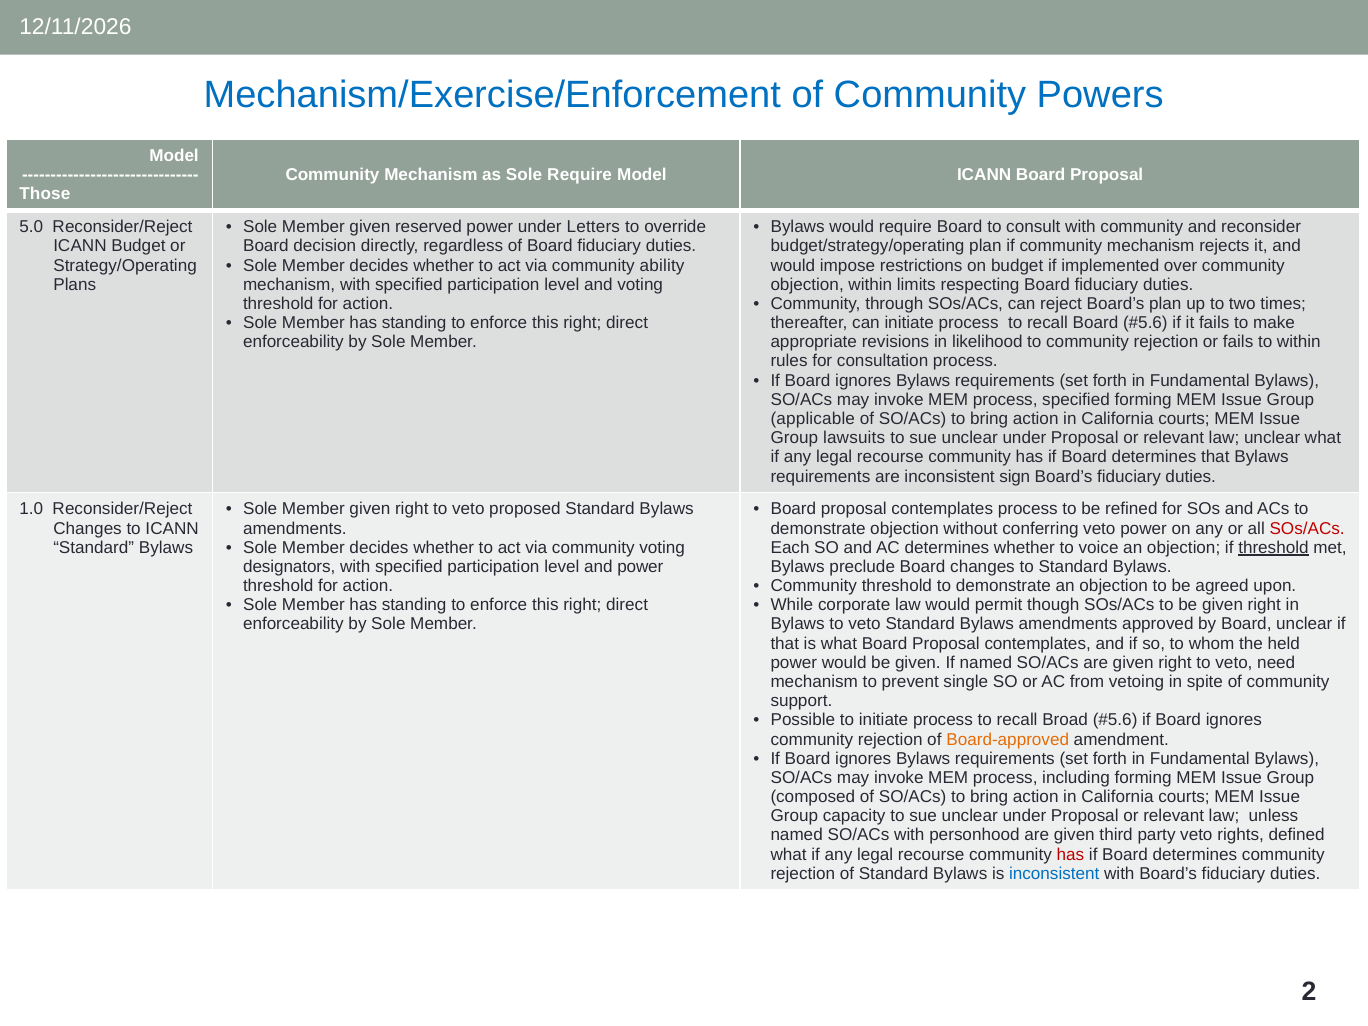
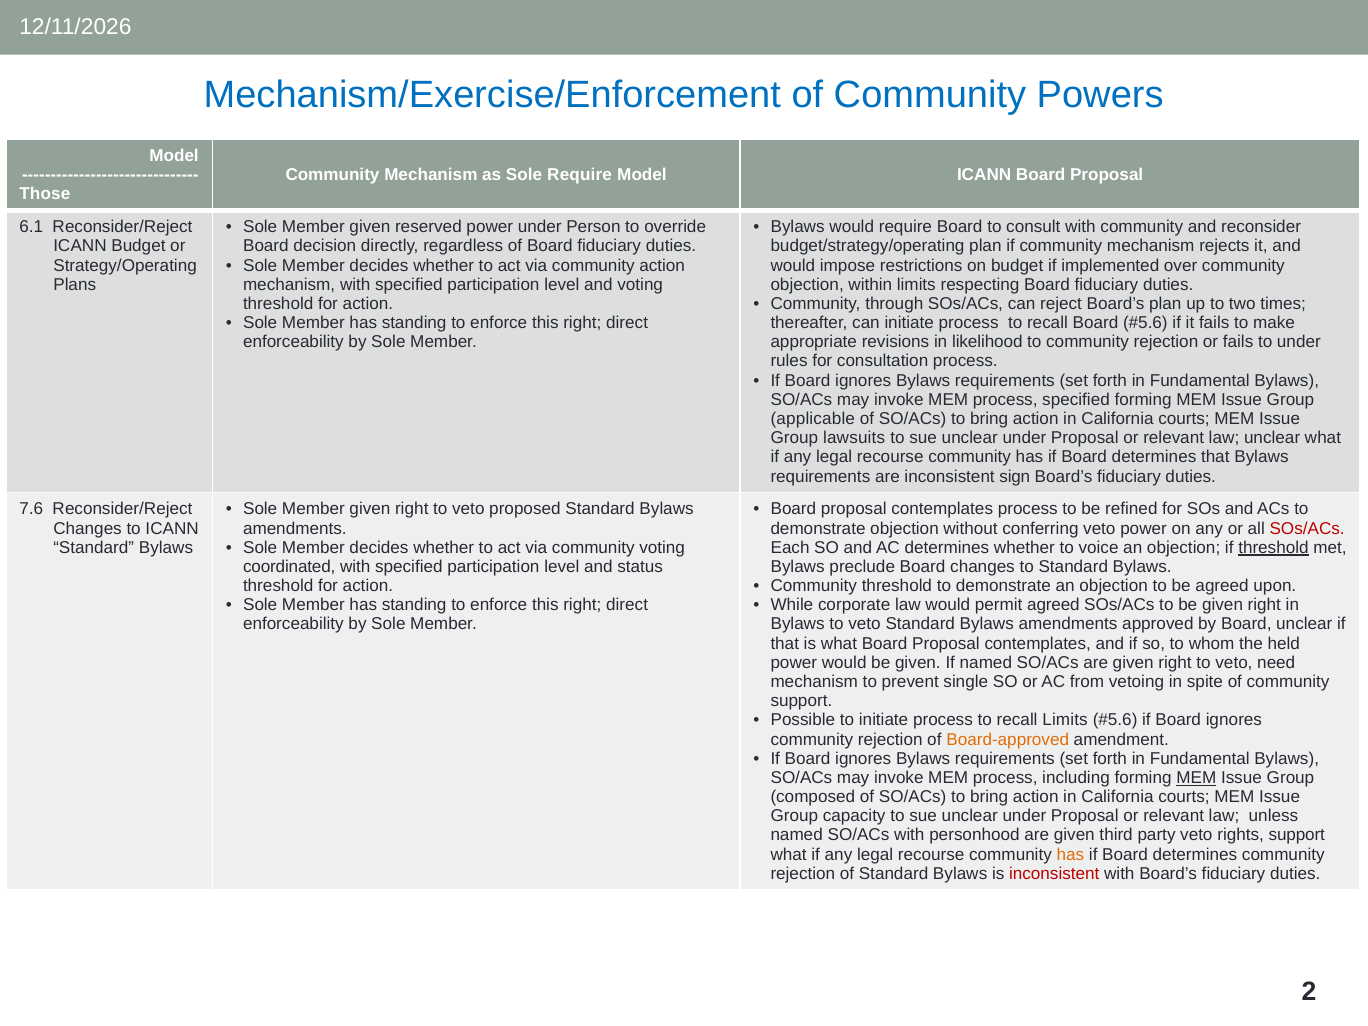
5.0: 5.0 -> 6.1
Letters: Letters -> Person
community ability: ability -> action
to within: within -> under
1.0: 1.0 -> 7.6
designators: designators -> coordinated
and power: power -> status
permit though: though -> agreed
recall Broad: Broad -> Limits
MEM at (1196, 778) underline: none -> present
rights defined: defined -> support
has at (1070, 854) colour: red -> orange
inconsistent at (1054, 874) colour: blue -> red
